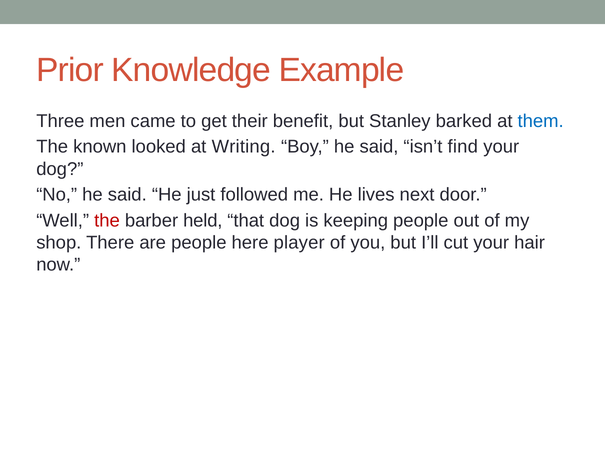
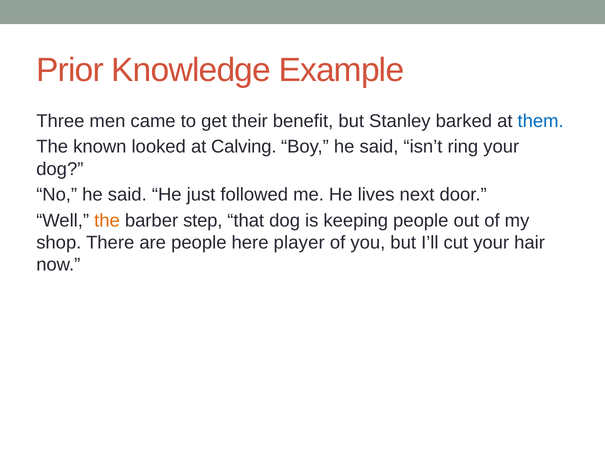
Writing: Writing -> Calving
find: find -> ring
the at (107, 221) colour: red -> orange
held: held -> step
